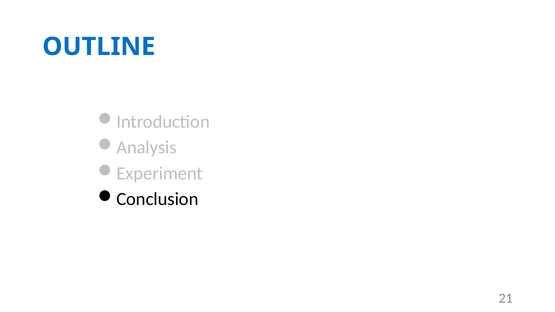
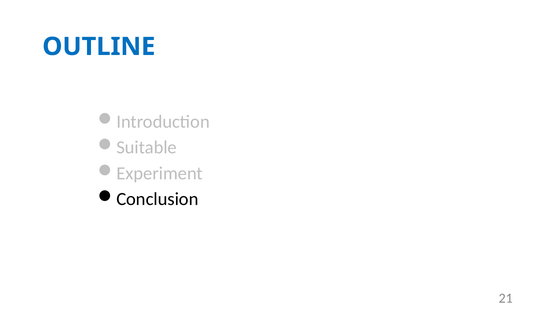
Analysis: Analysis -> Suitable
